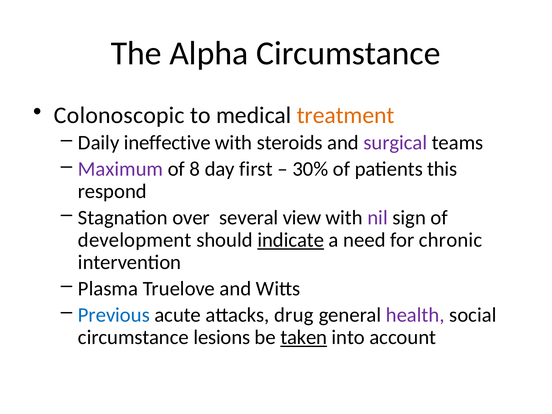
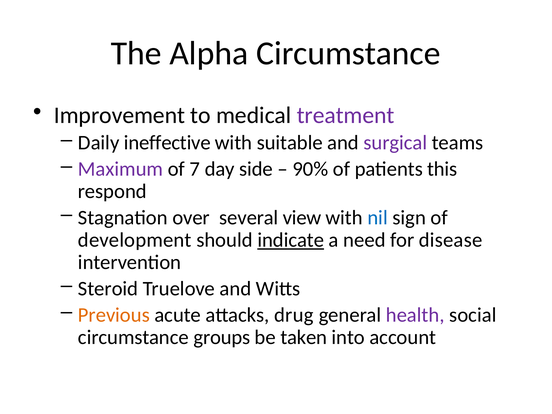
Colonoscopic: Colonoscopic -> Improvement
treatment colour: orange -> purple
steroids: steroids -> suitable
8: 8 -> 7
first: first -> side
30%: 30% -> 90%
nil colour: purple -> blue
chronic: chronic -> disease
Plasma: Plasma -> Steroid
Previous colour: blue -> orange
lesions: lesions -> groups
taken underline: present -> none
